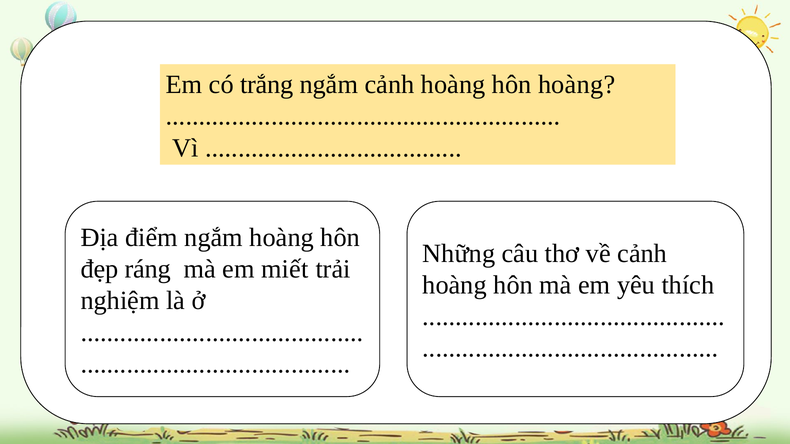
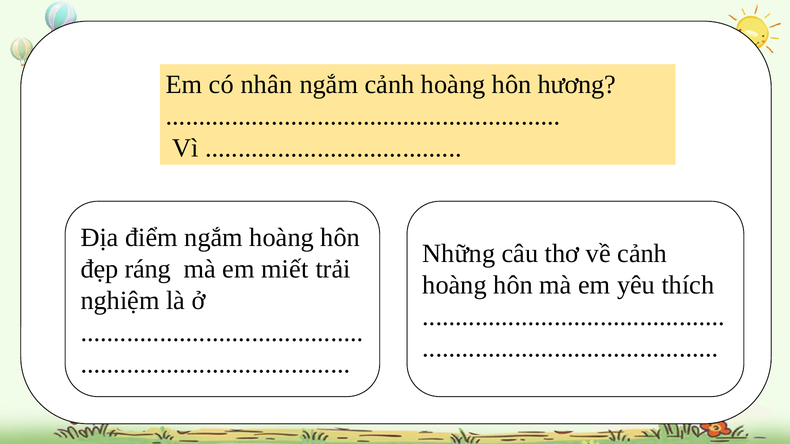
trắng: trắng -> nhân
hôn hoàng: hoàng -> hương
